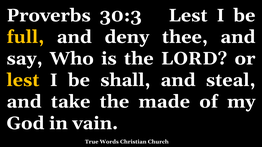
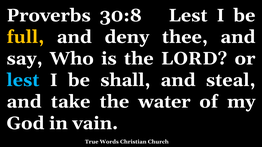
30:3: 30:3 -> 30:8
lest at (23, 80) colour: yellow -> light blue
made: made -> water
